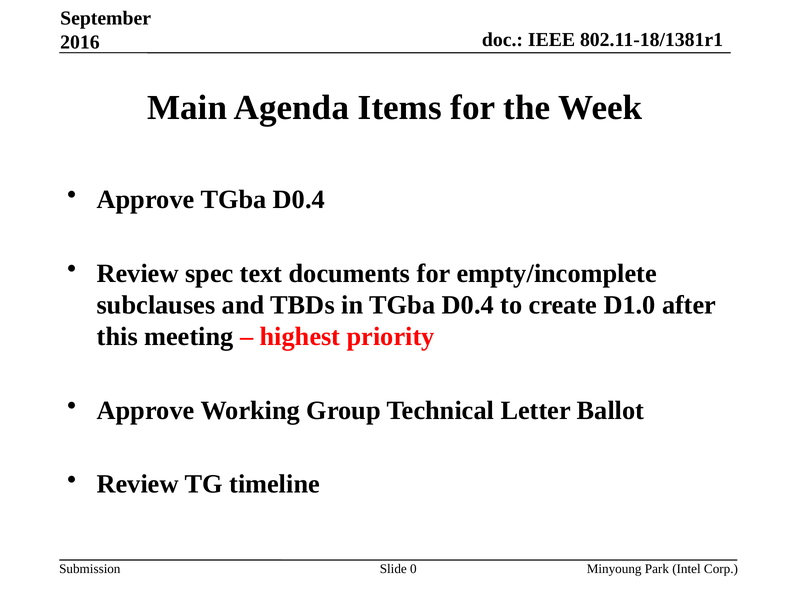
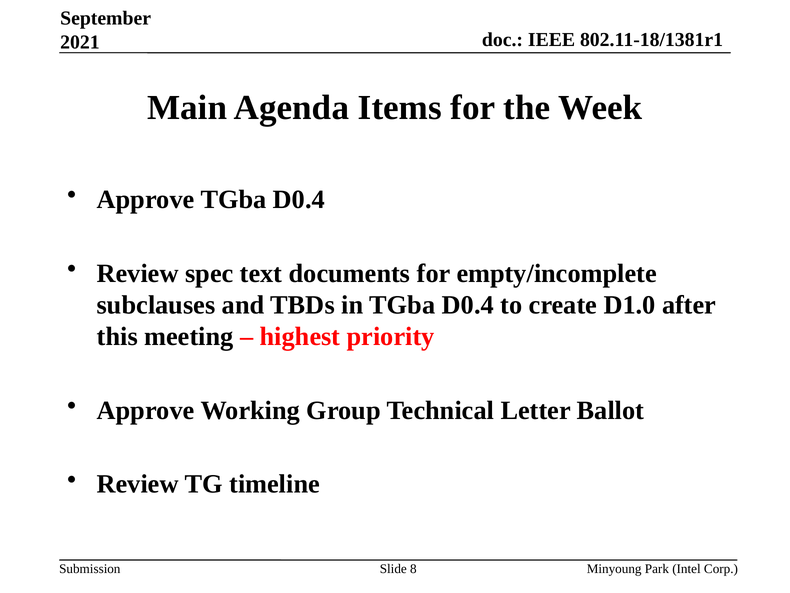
2016: 2016 -> 2021
0: 0 -> 8
